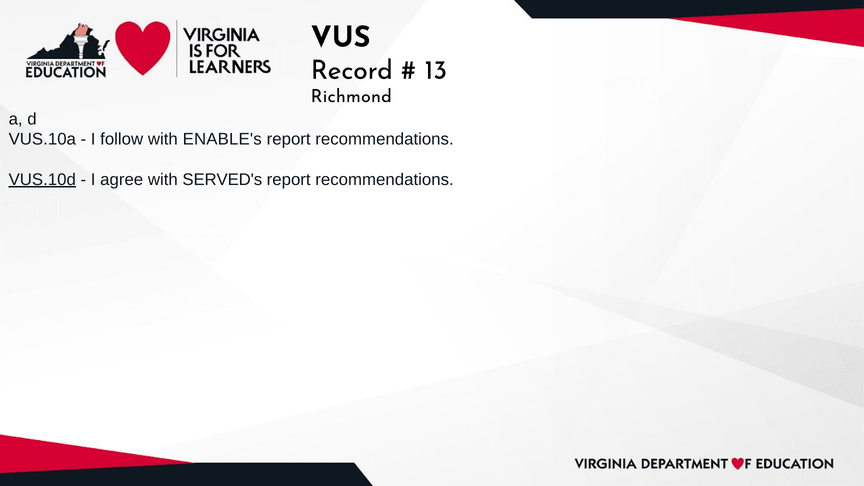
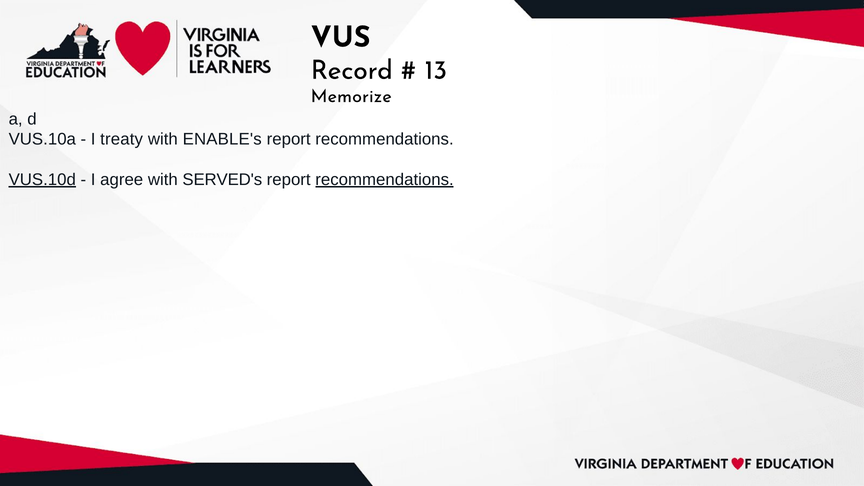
Richmond: Richmond -> Memorize
follow: follow -> treaty
recommendations at (385, 180) underline: none -> present
